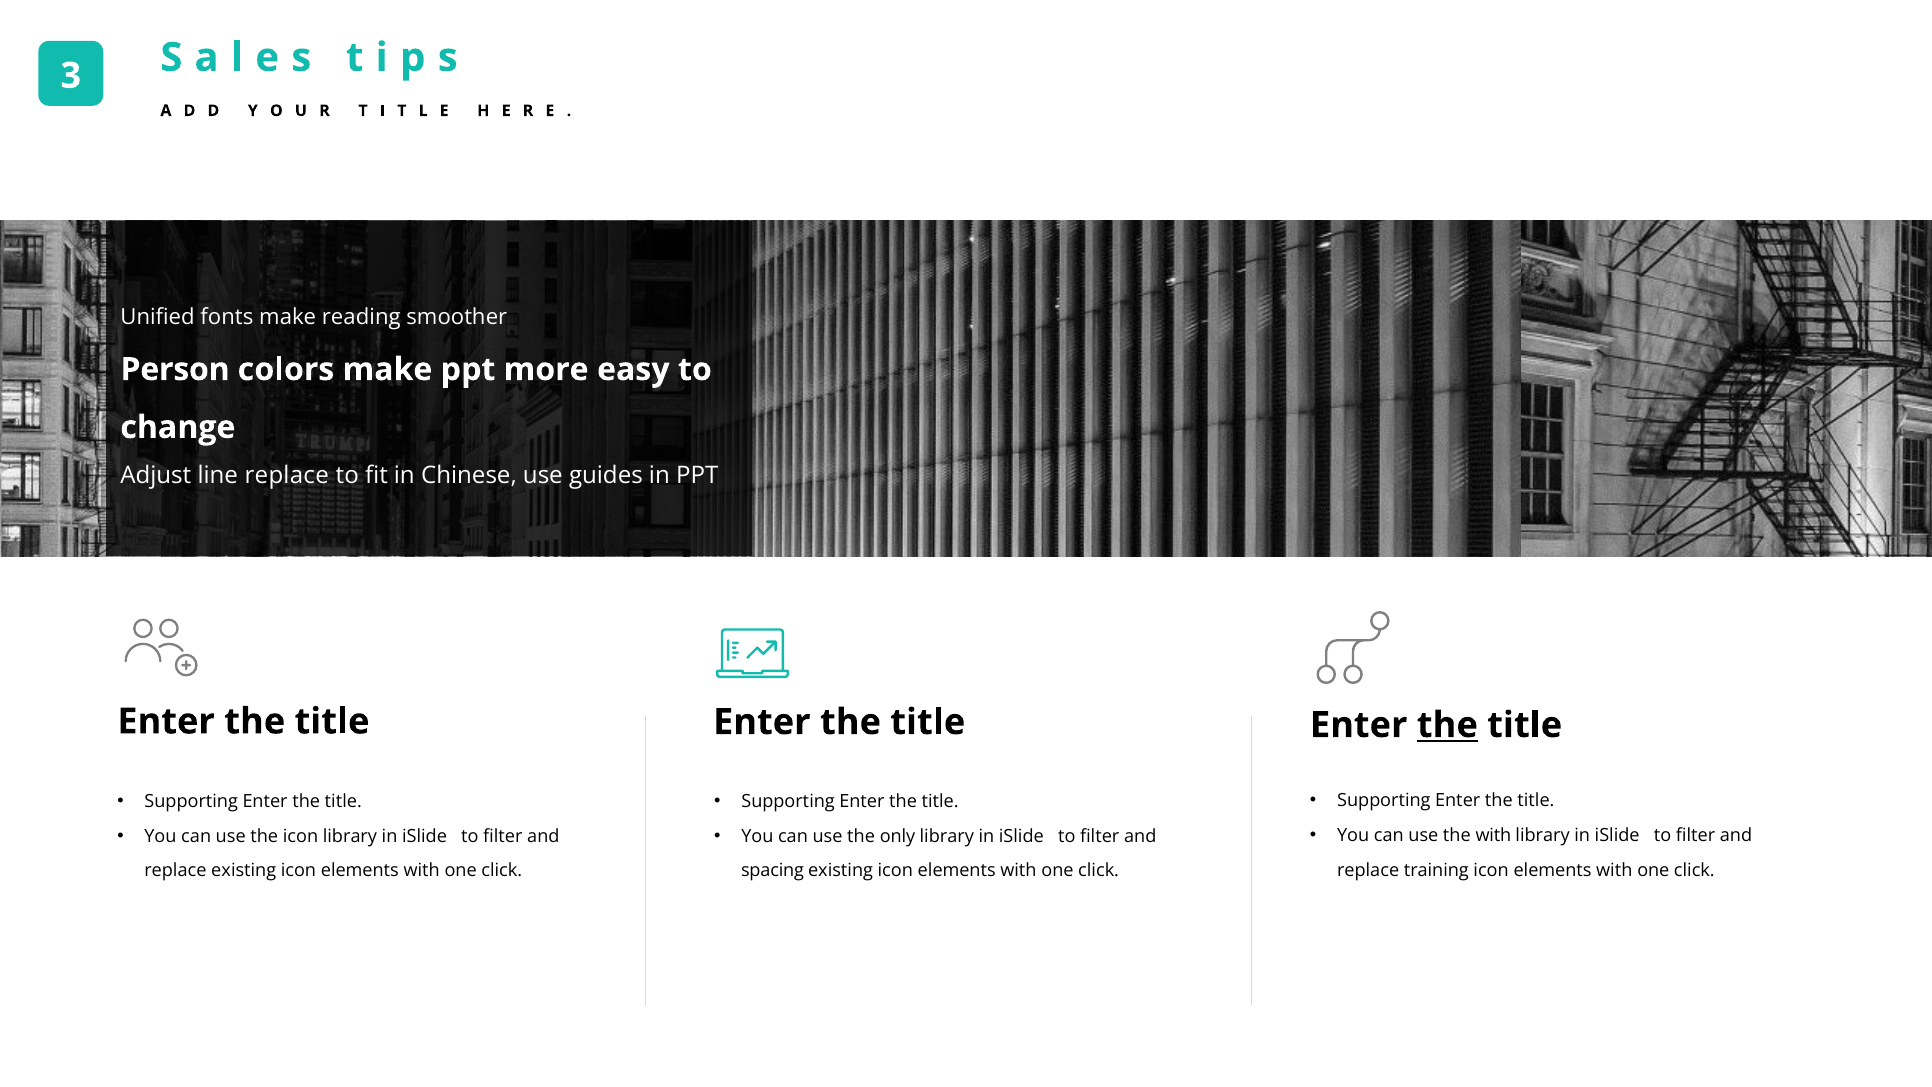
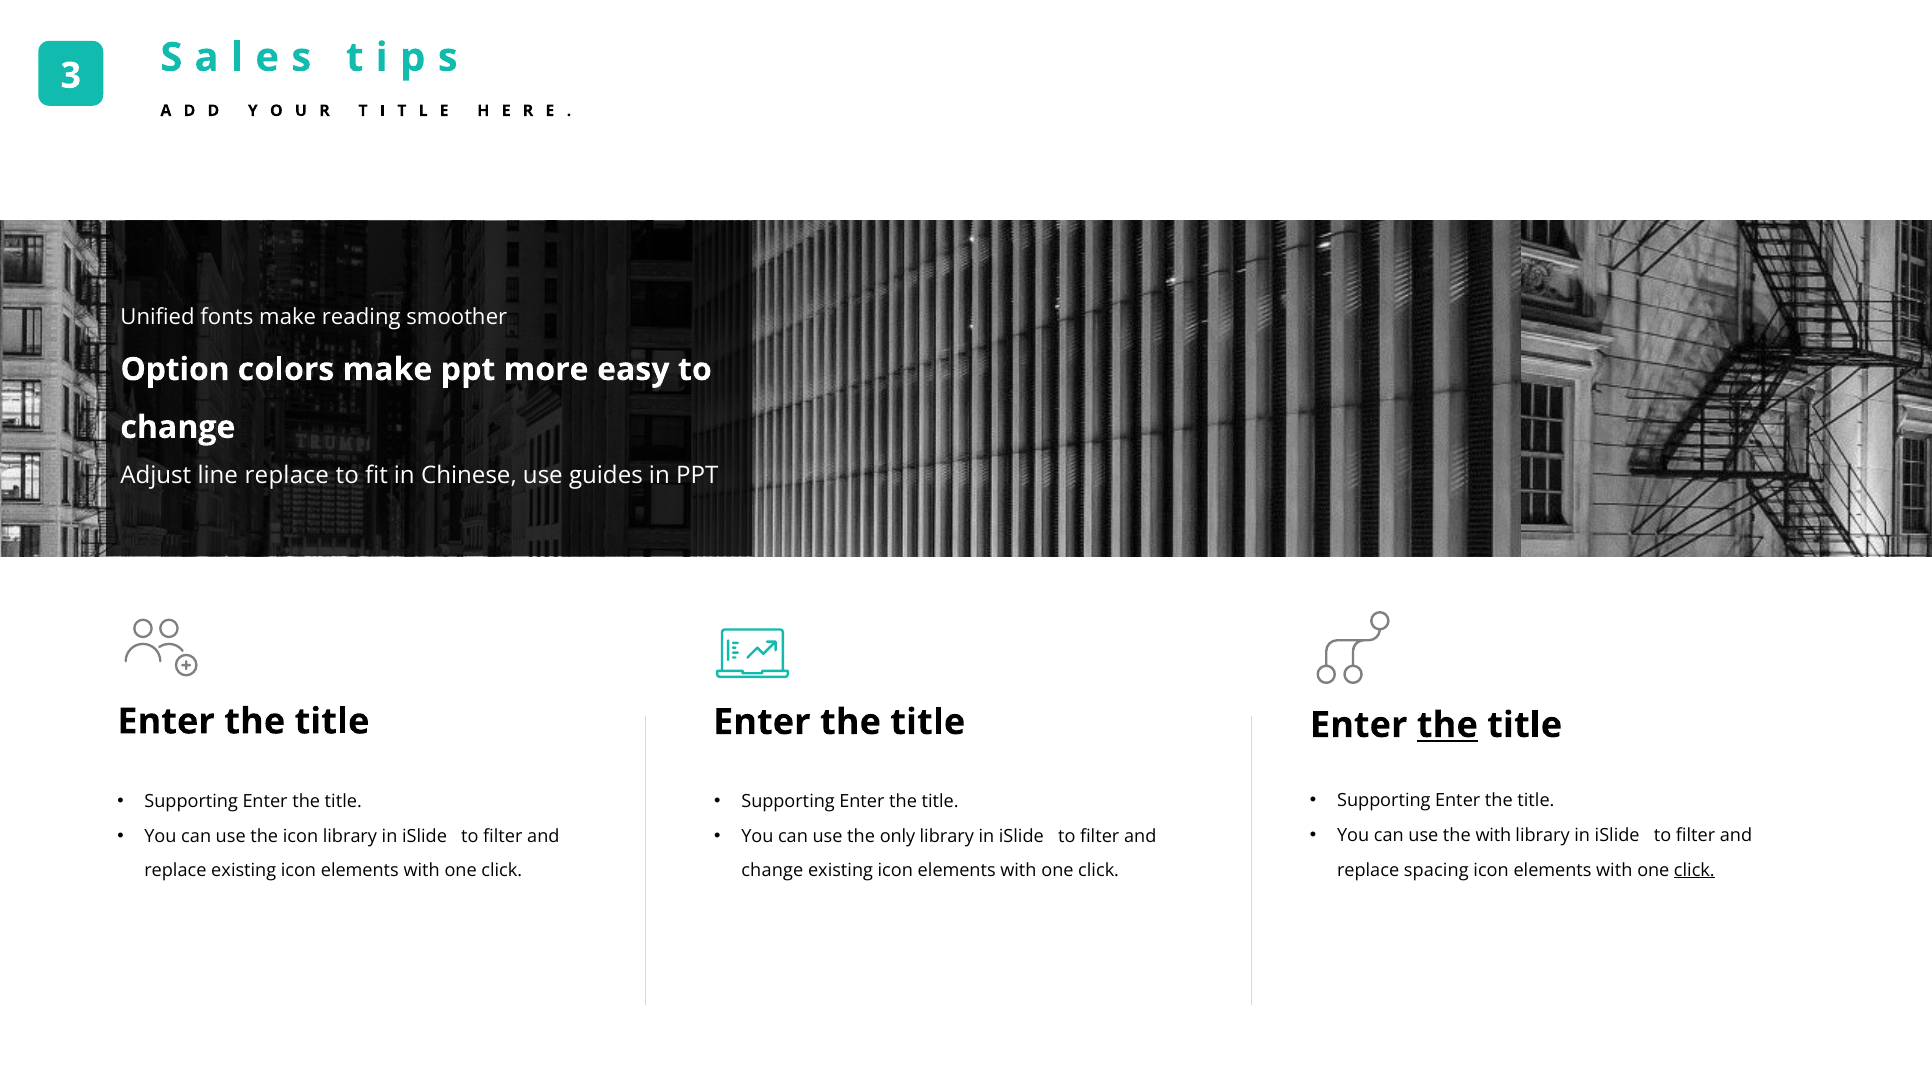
Person: Person -> Option
training: training -> spacing
click at (1694, 870) underline: none -> present
spacing at (772, 871): spacing -> change
